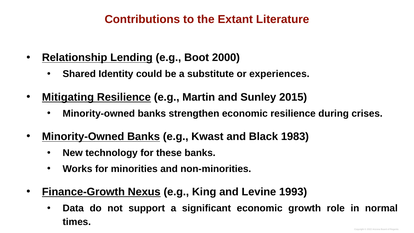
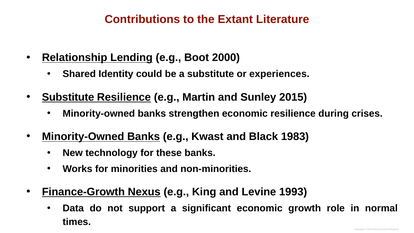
Mitigating at (68, 97): Mitigating -> Substitute
